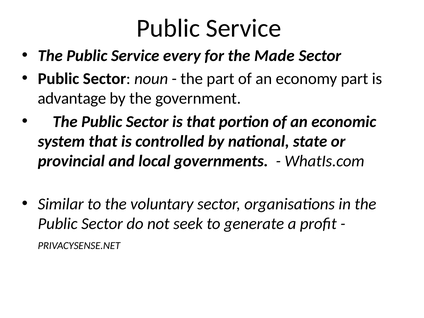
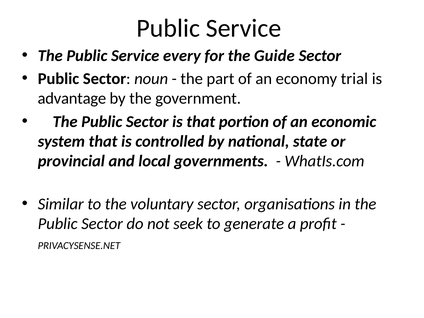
Made: Made -> Guide
economy part: part -> trial
